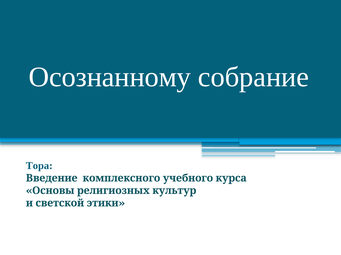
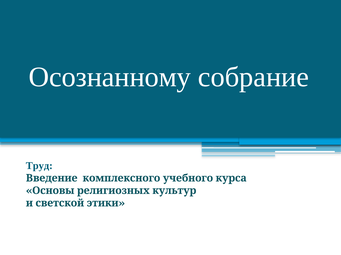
Тора: Тора -> Труд
